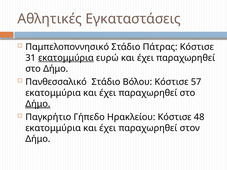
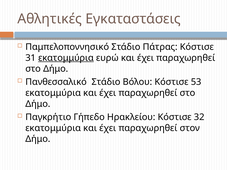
57: 57 -> 53
Δήμο at (38, 104) underline: present -> none
48: 48 -> 32
